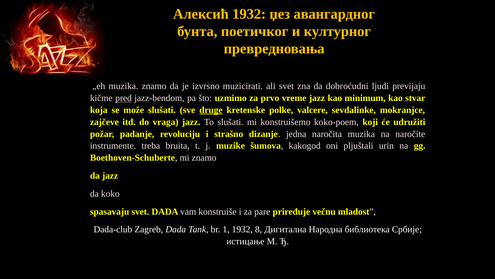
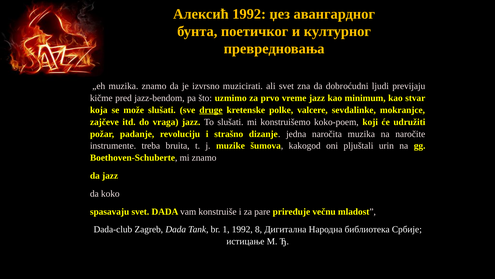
Алексић 1932: 1932 -> 1992
pred underline: present -> none
1 1932: 1932 -> 1992
